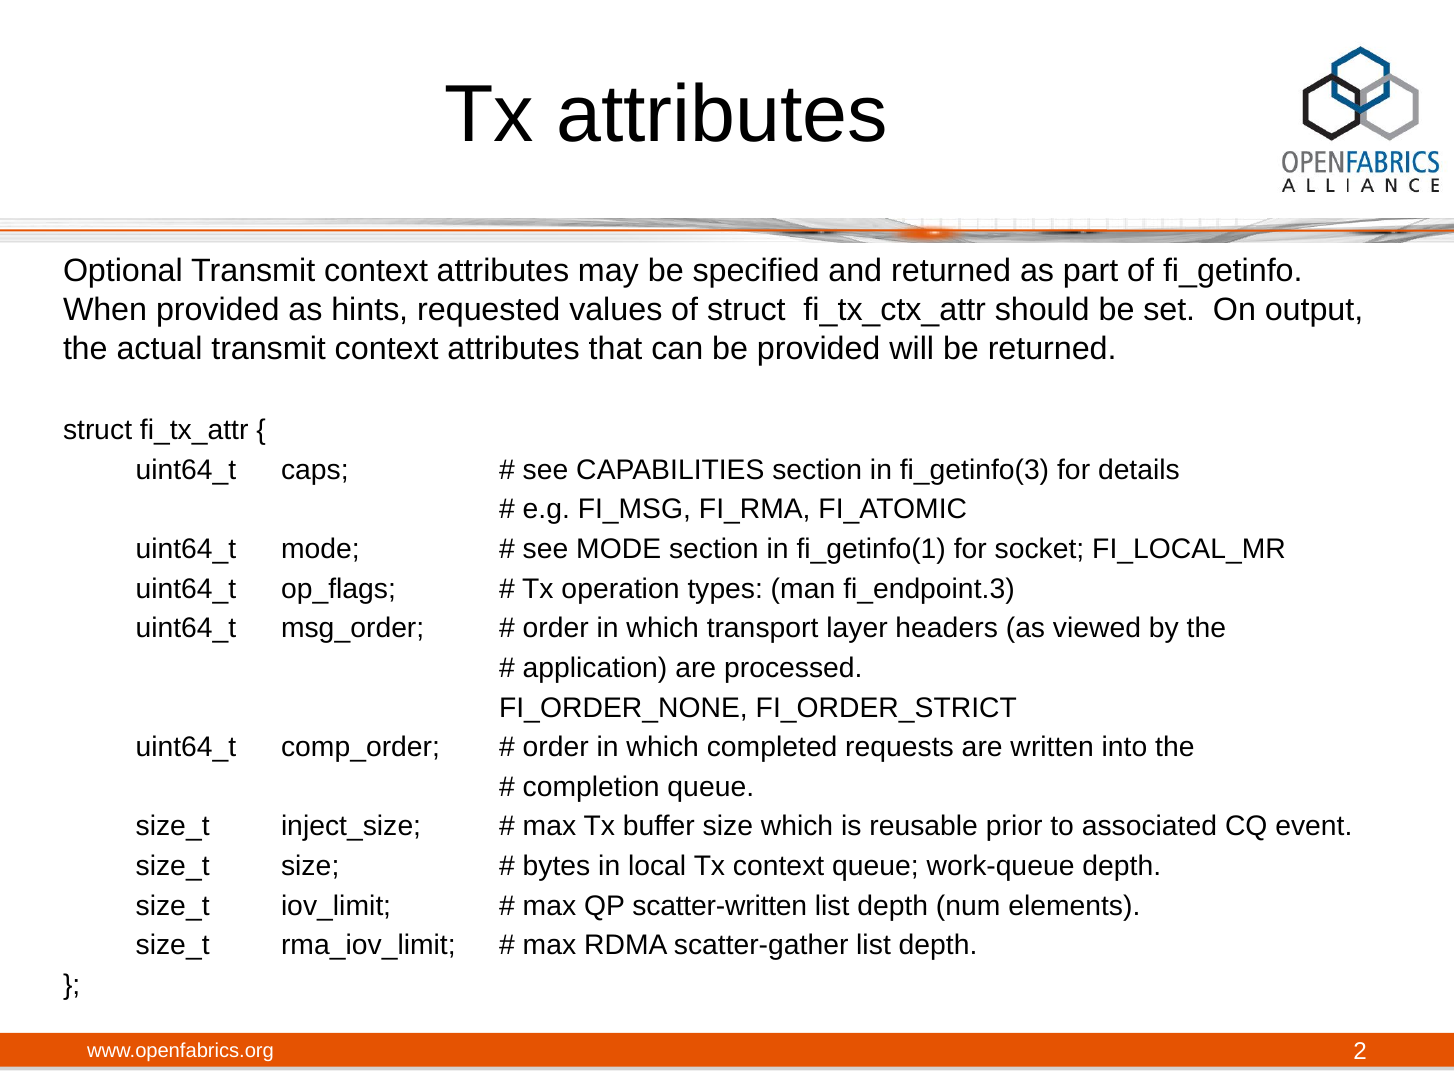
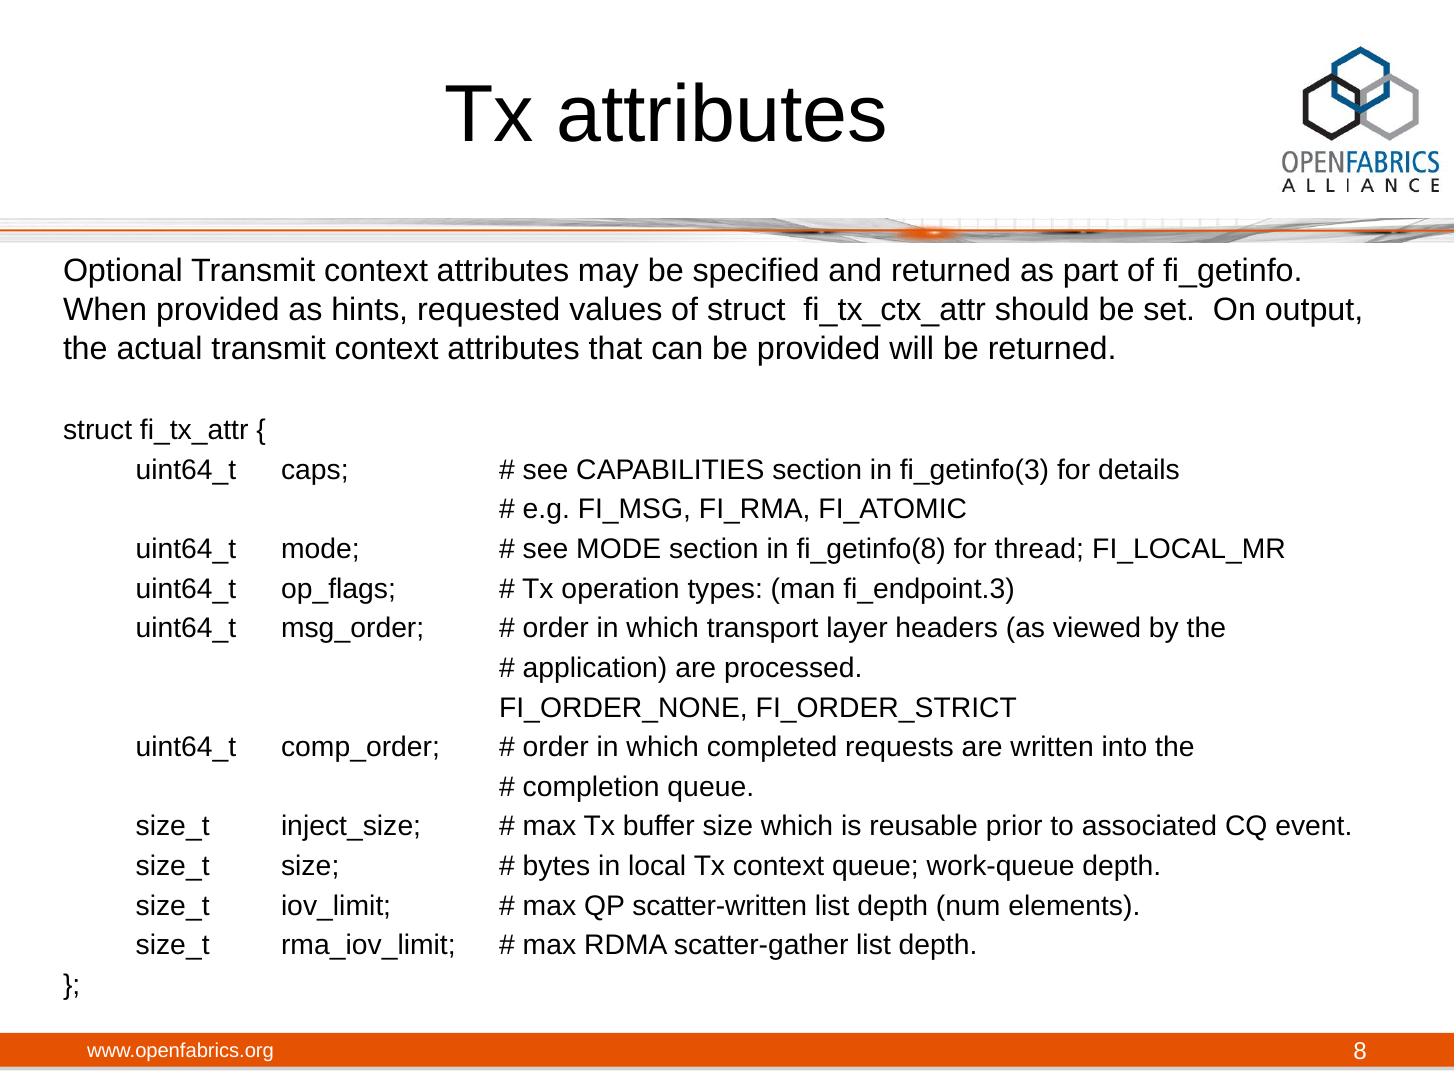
fi_getinfo(1: fi_getinfo(1 -> fi_getinfo(8
socket: socket -> thread
2: 2 -> 8
